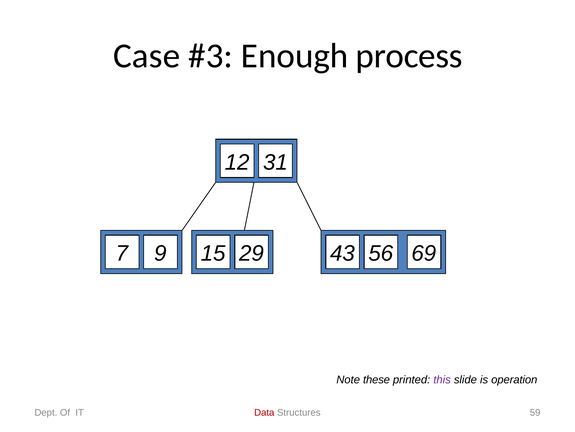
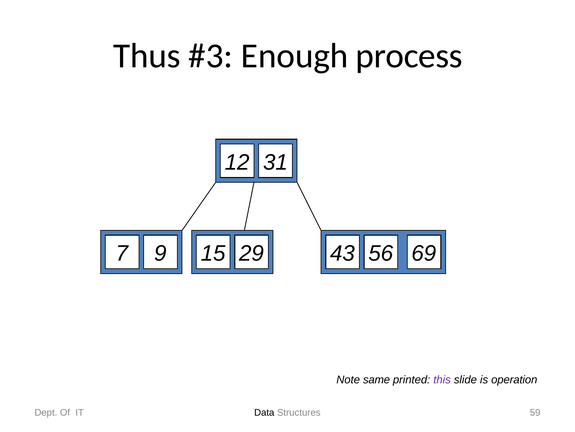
Case: Case -> Thus
these: these -> same
Data colour: red -> black
